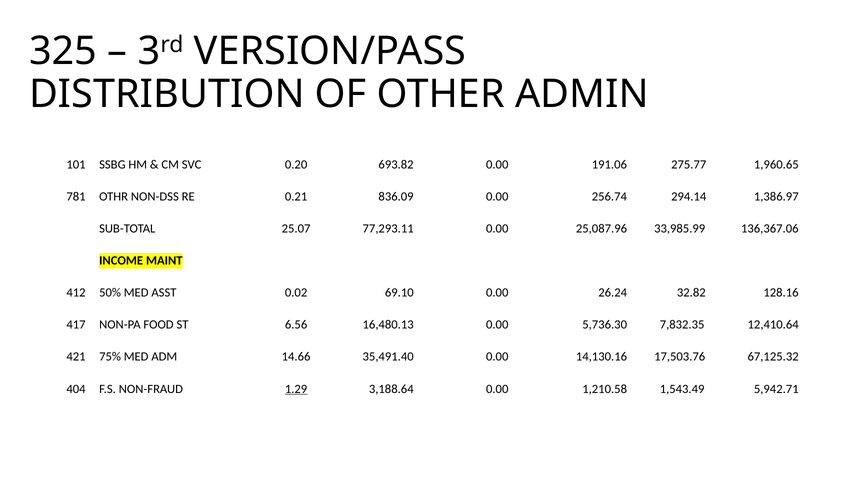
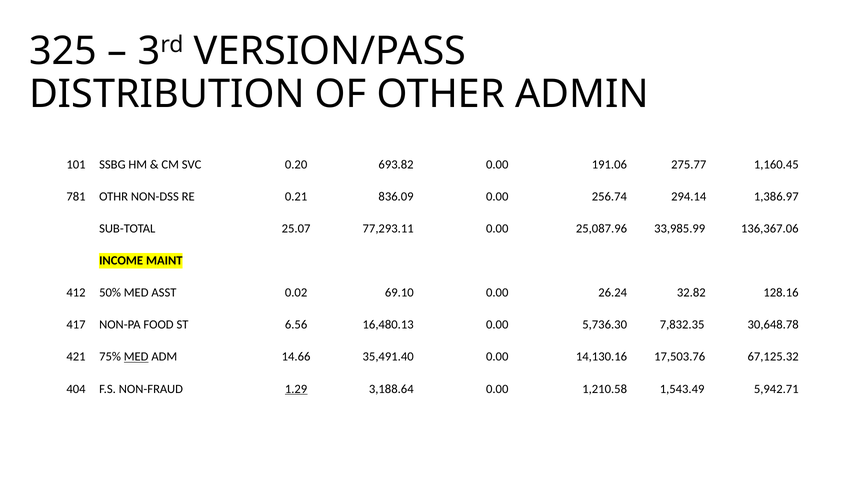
1,960.65: 1,960.65 -> 1,160.45
12,410.64: 12,410.64 -> 30,648.78
MED at (136, 357) underline: none -> present
